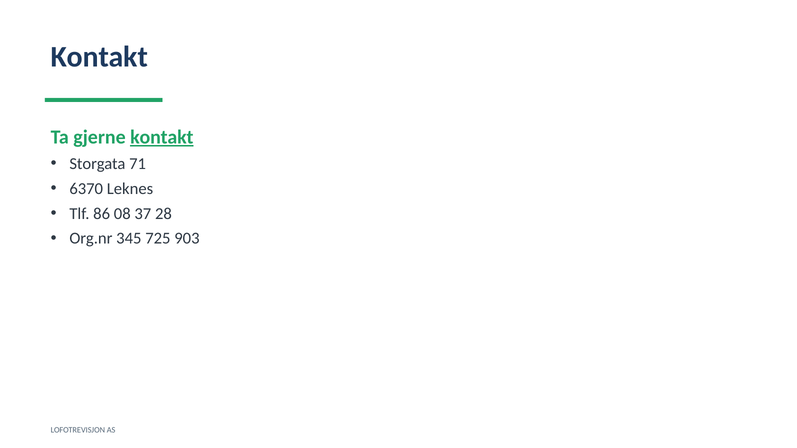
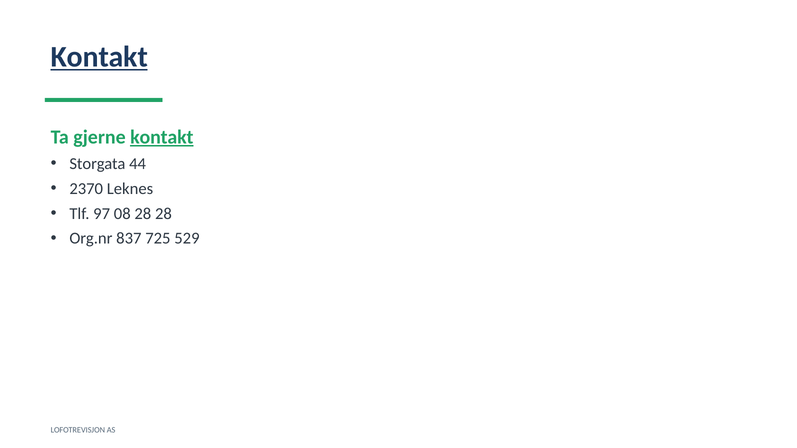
Kontakt at (99, 57) underline: none -> present
71: 71 -> 44
6370: 6370 -> 2370
86: 86 -> 97
08 37: 37 -> 28
345: 345 -> 837
903: 903 -> 529
